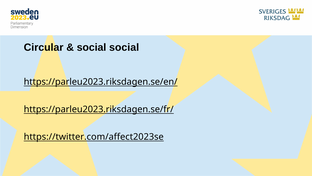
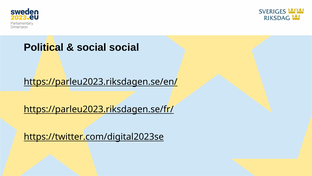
Circular: Circular -> Political
https://twitter.com/affect2023se: https://twitter.com/affect2023se -> https://twitter.com/digital2023se
